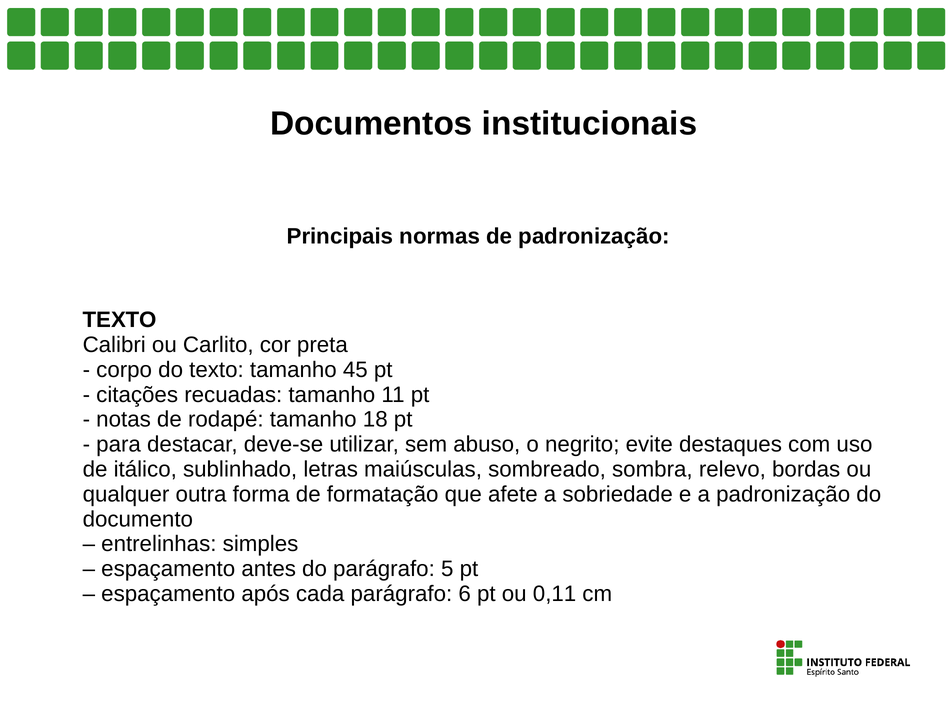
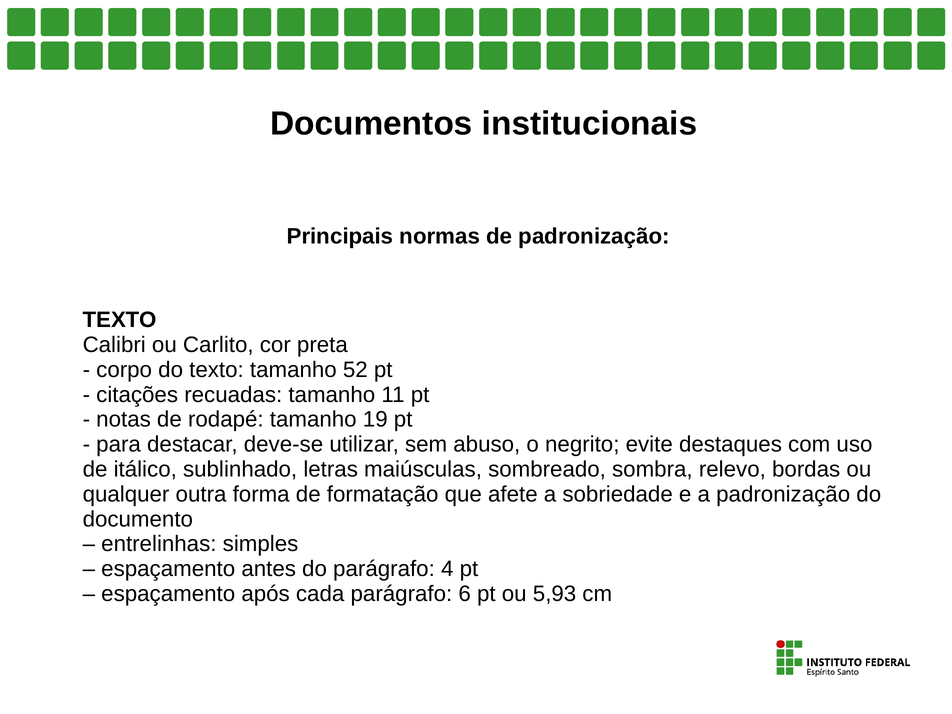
45: 45 -> 52
18: 18 -> 19
5: 5 -> 4
0,11: 0,11 -> 5,93
